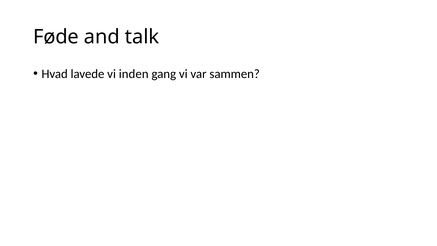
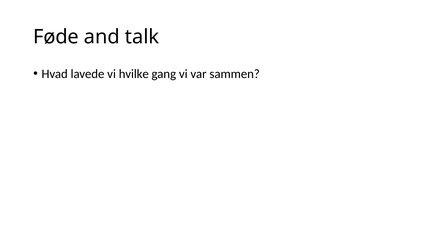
inden: inden -> hvilke
